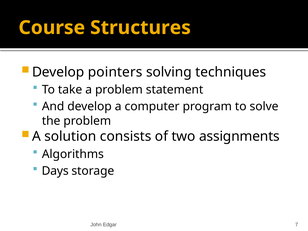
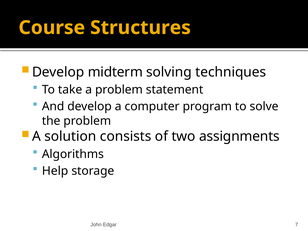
pointers: pointers -> midterm
Days: Days -> Help
